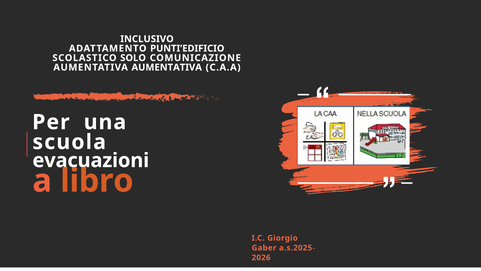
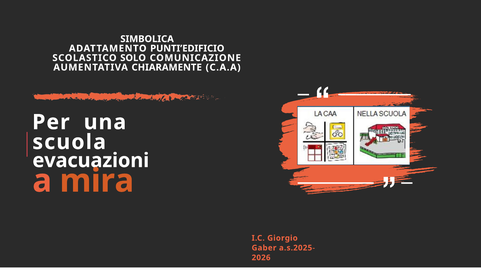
INCLUSIVO: INCLUSIVO -> SIMBOLICA
AUMENTATIVA AUMENTATIVA: AUMENTATIVA -> CHIARAMENTE
libro: libro -> mira
